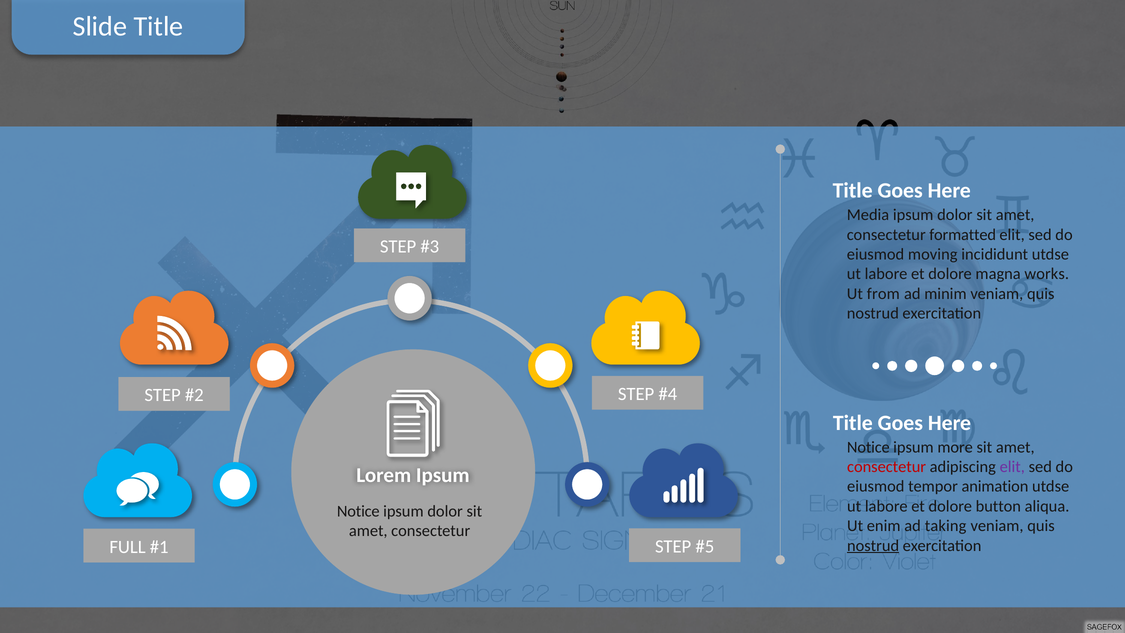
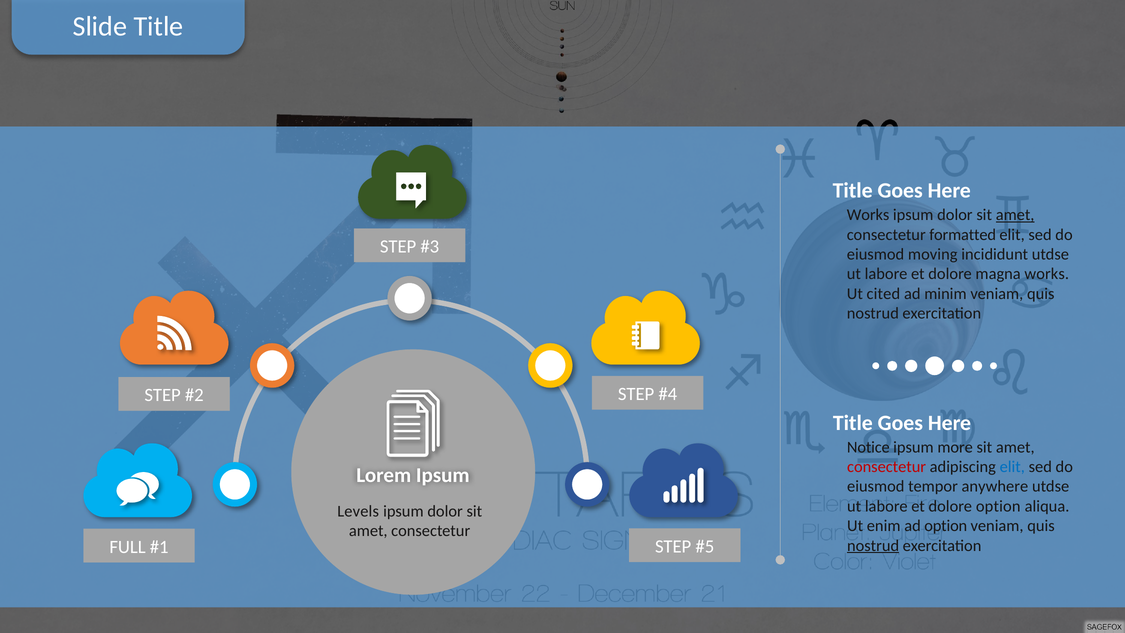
Media at (868, 215): Media -> Works
amet at (1015, 215) underline: none -> present
from: from -> cited
elit at (1012, 467) colour: purple -> blue
animation: animation -> anywhere
dolore button: button -> option
Notice at (358, 511): Notice -> Levels
ad taking: taking -> option
